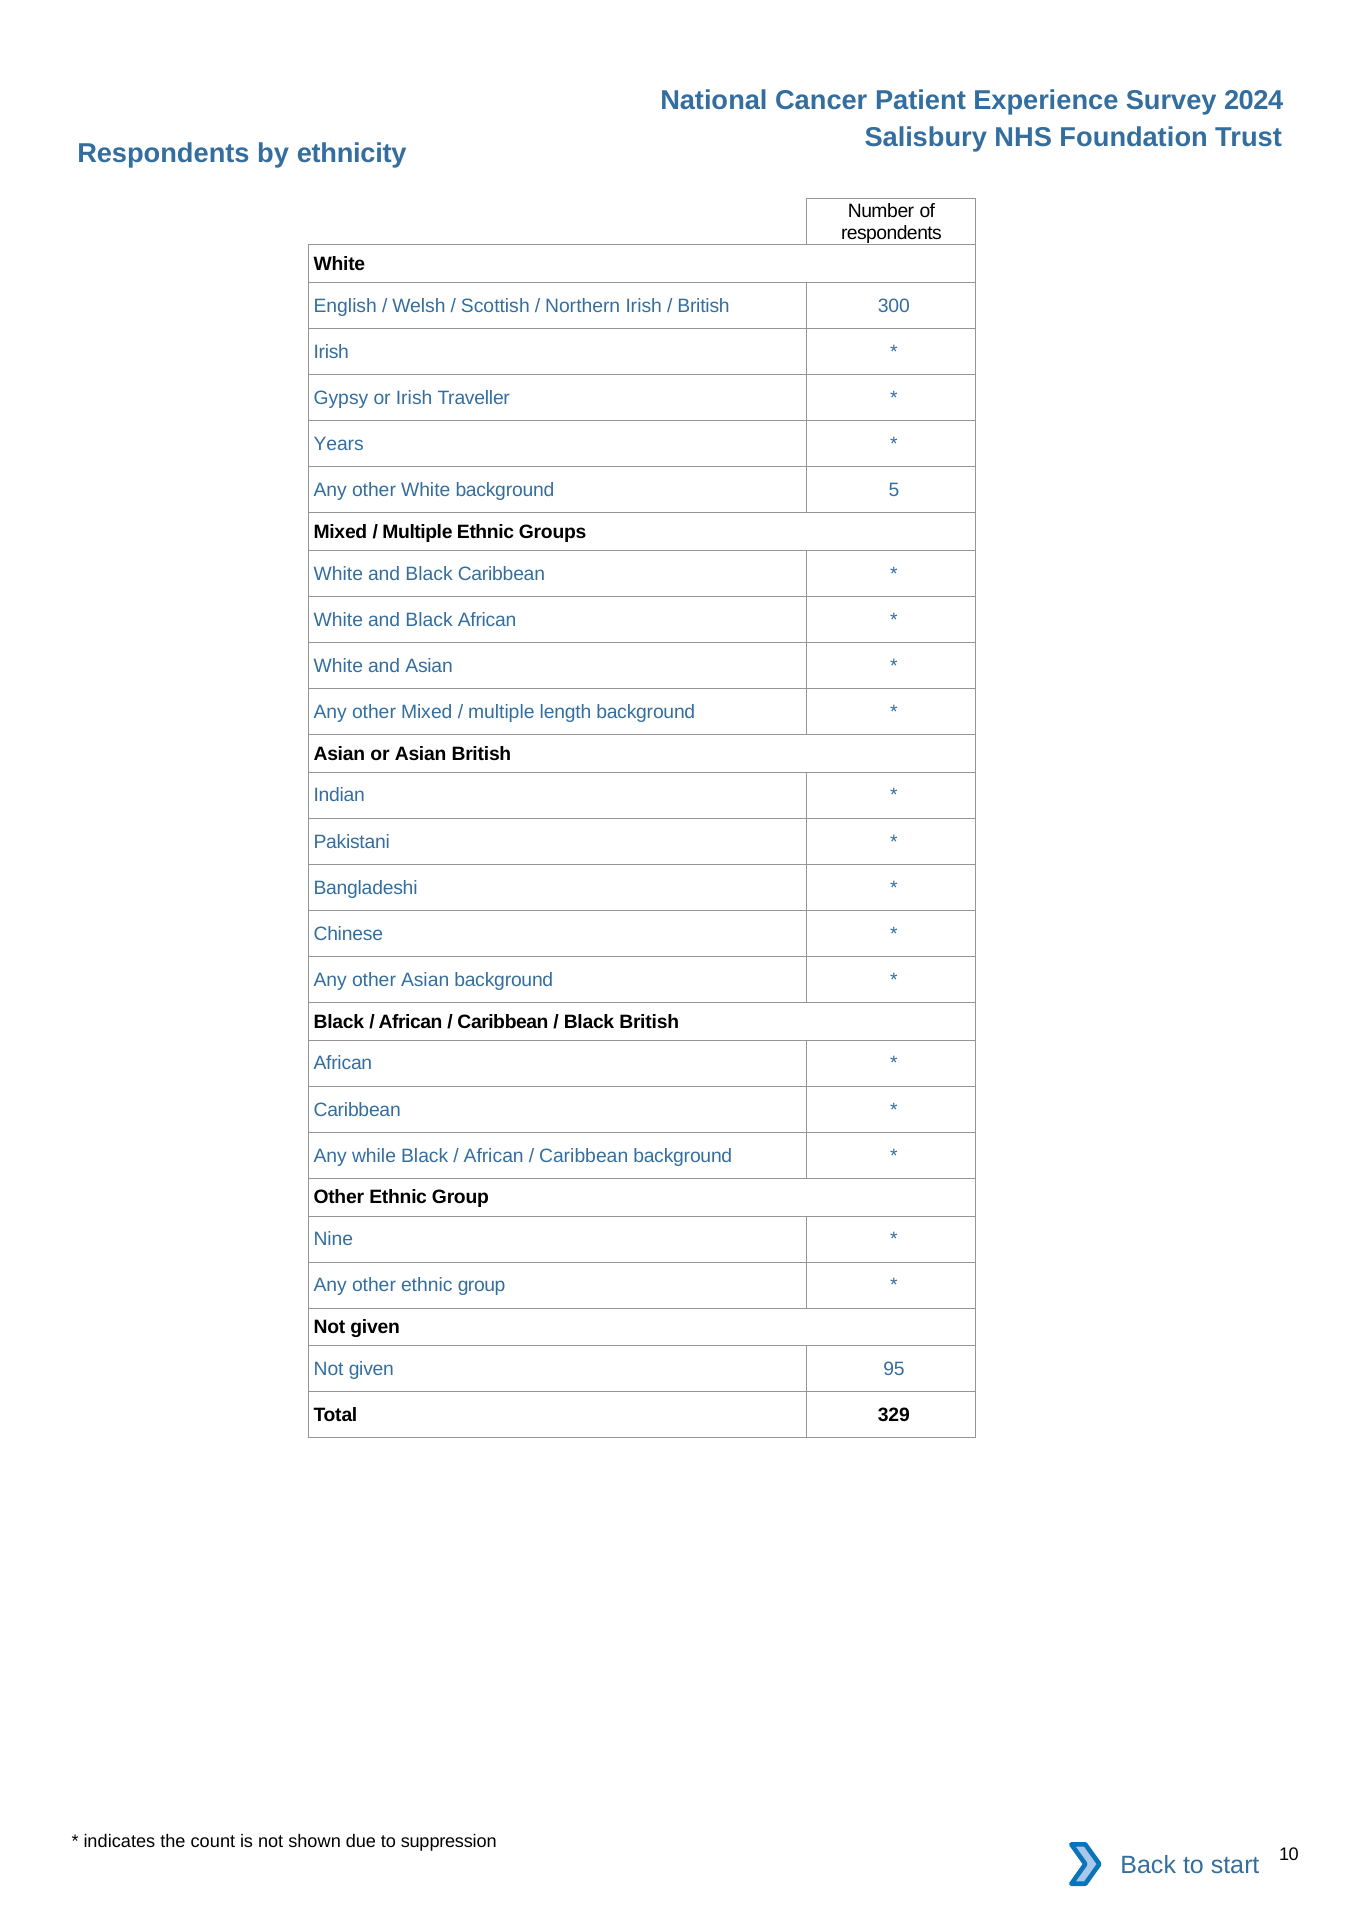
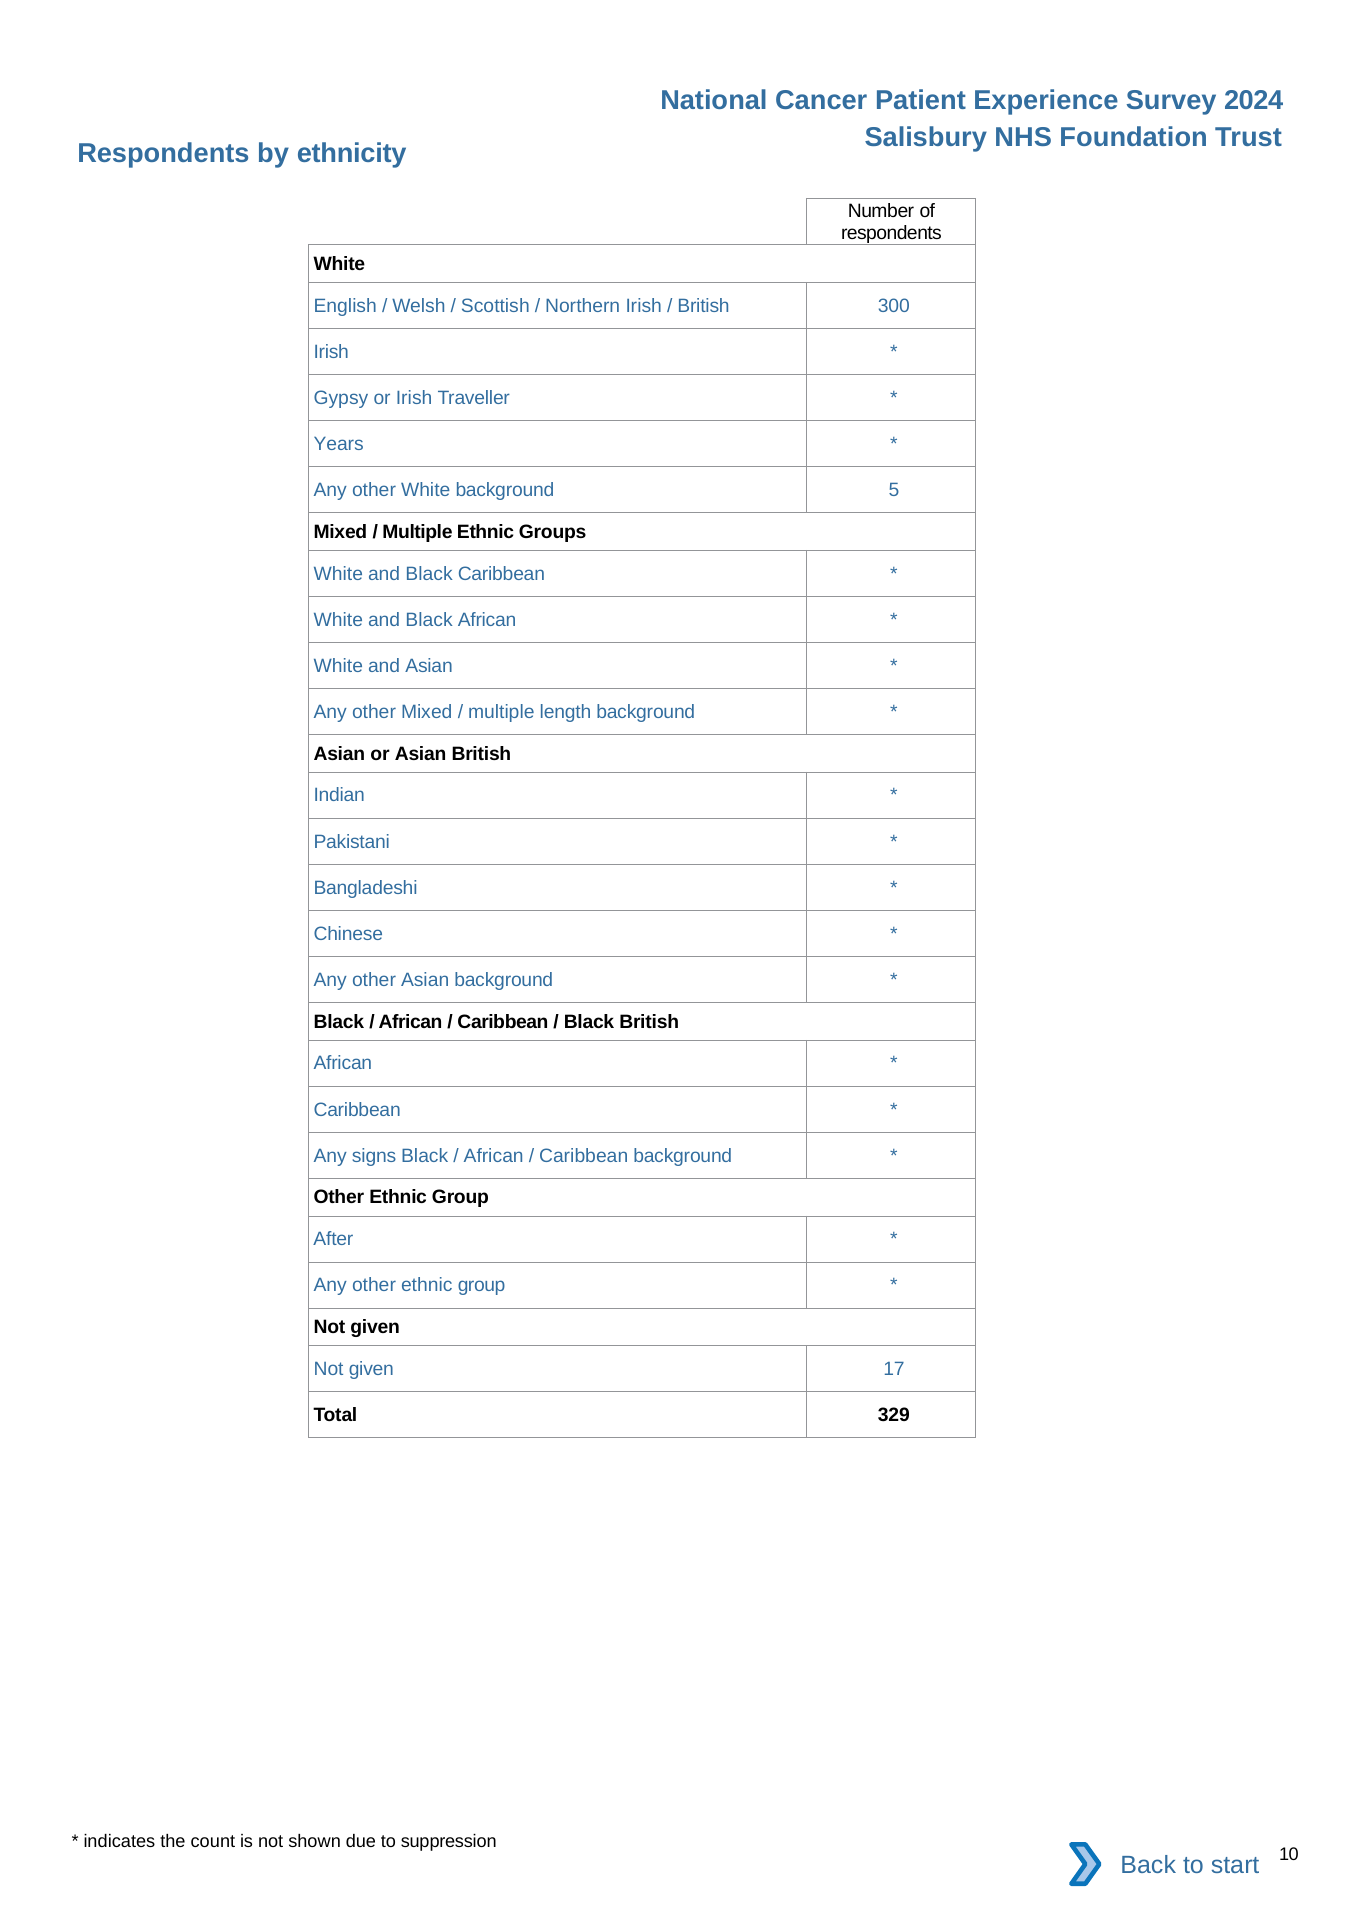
while: while -> signs
Nine: Nine -> After
95: 95 -> 17
